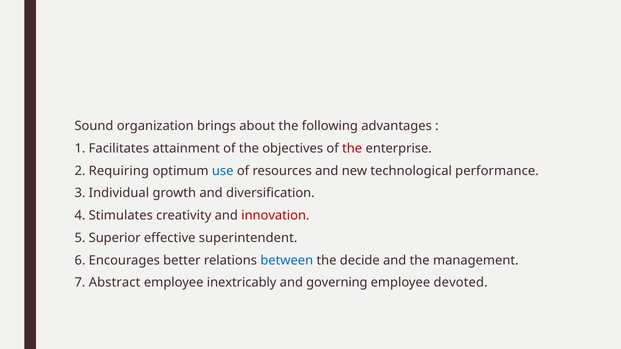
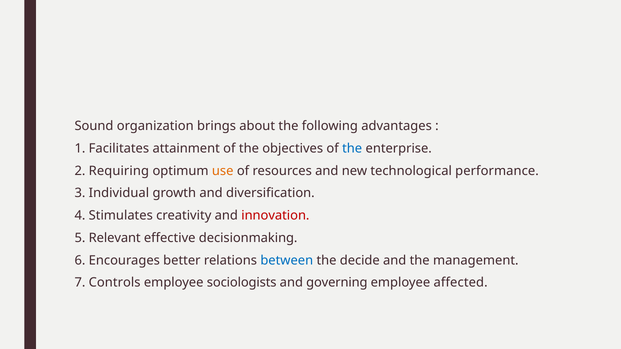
the at (352, 149) colour: red -> blue
use colour: blue -> orange
Superior: Superior -> Relevant
superintendent: superintendent -> decisionmaking
Abstract: Abstract -> Controls
inextricably: inextricably -> sociologists
devoted: devoted -> affected
